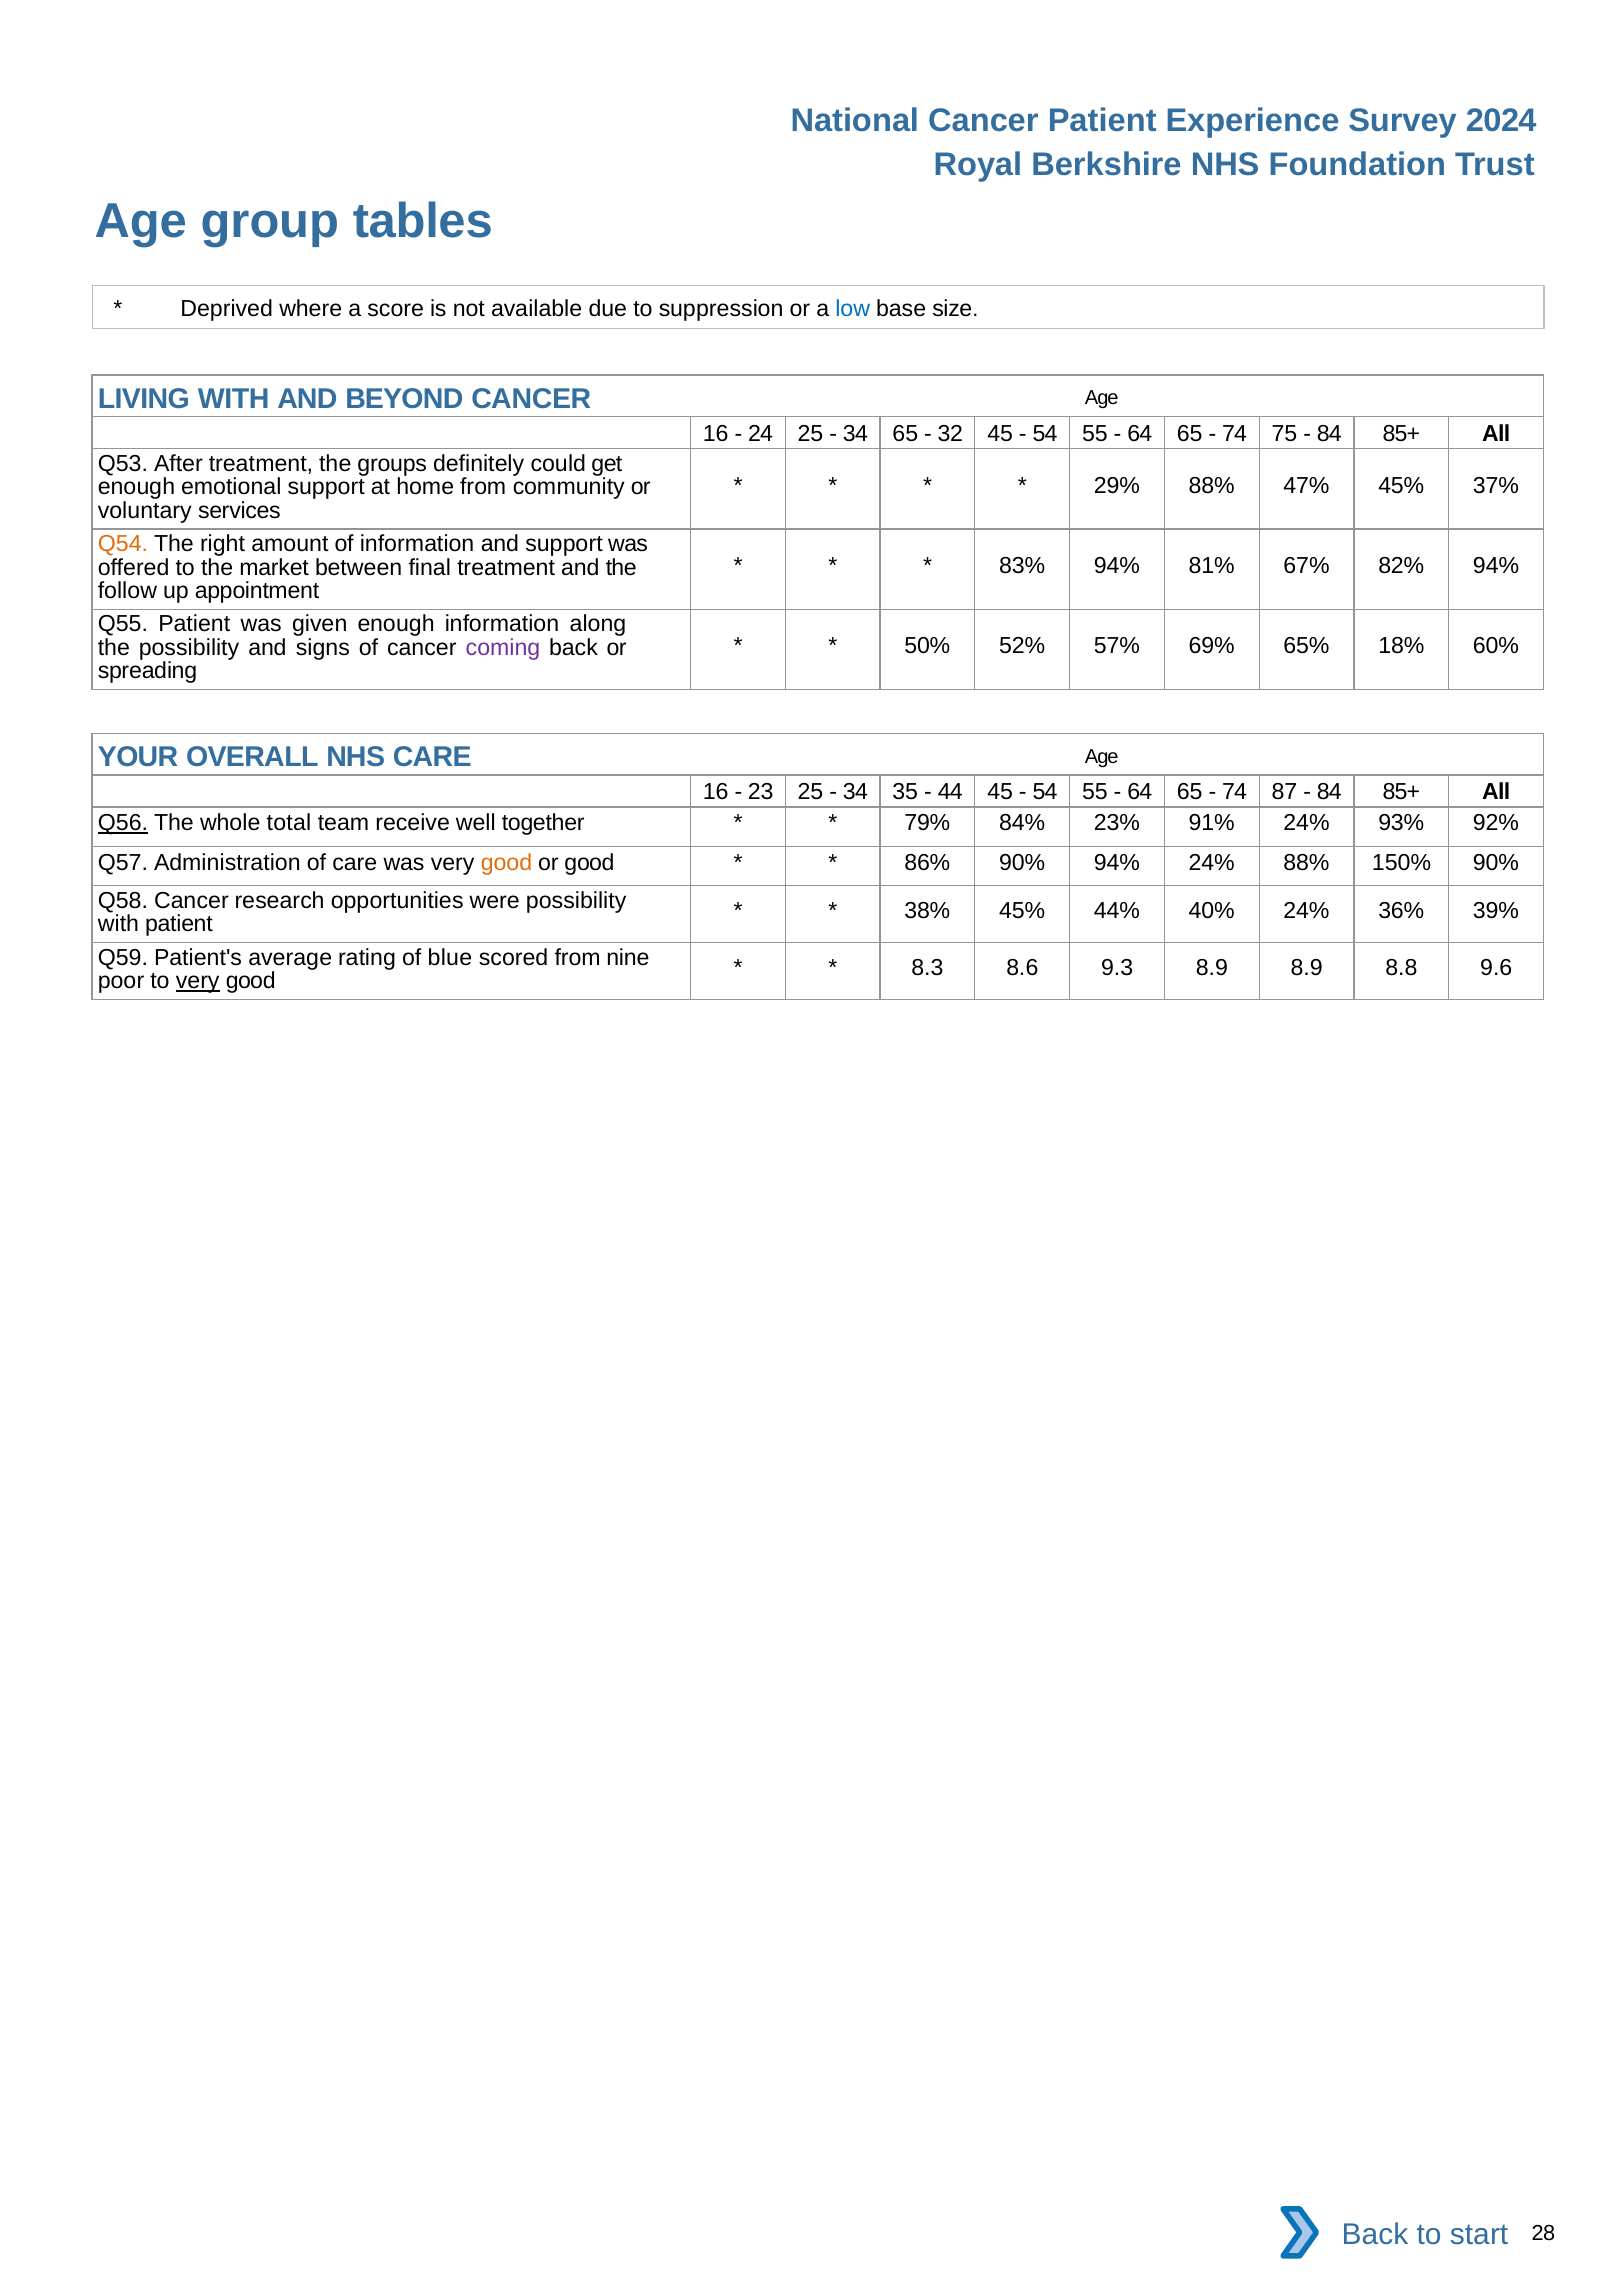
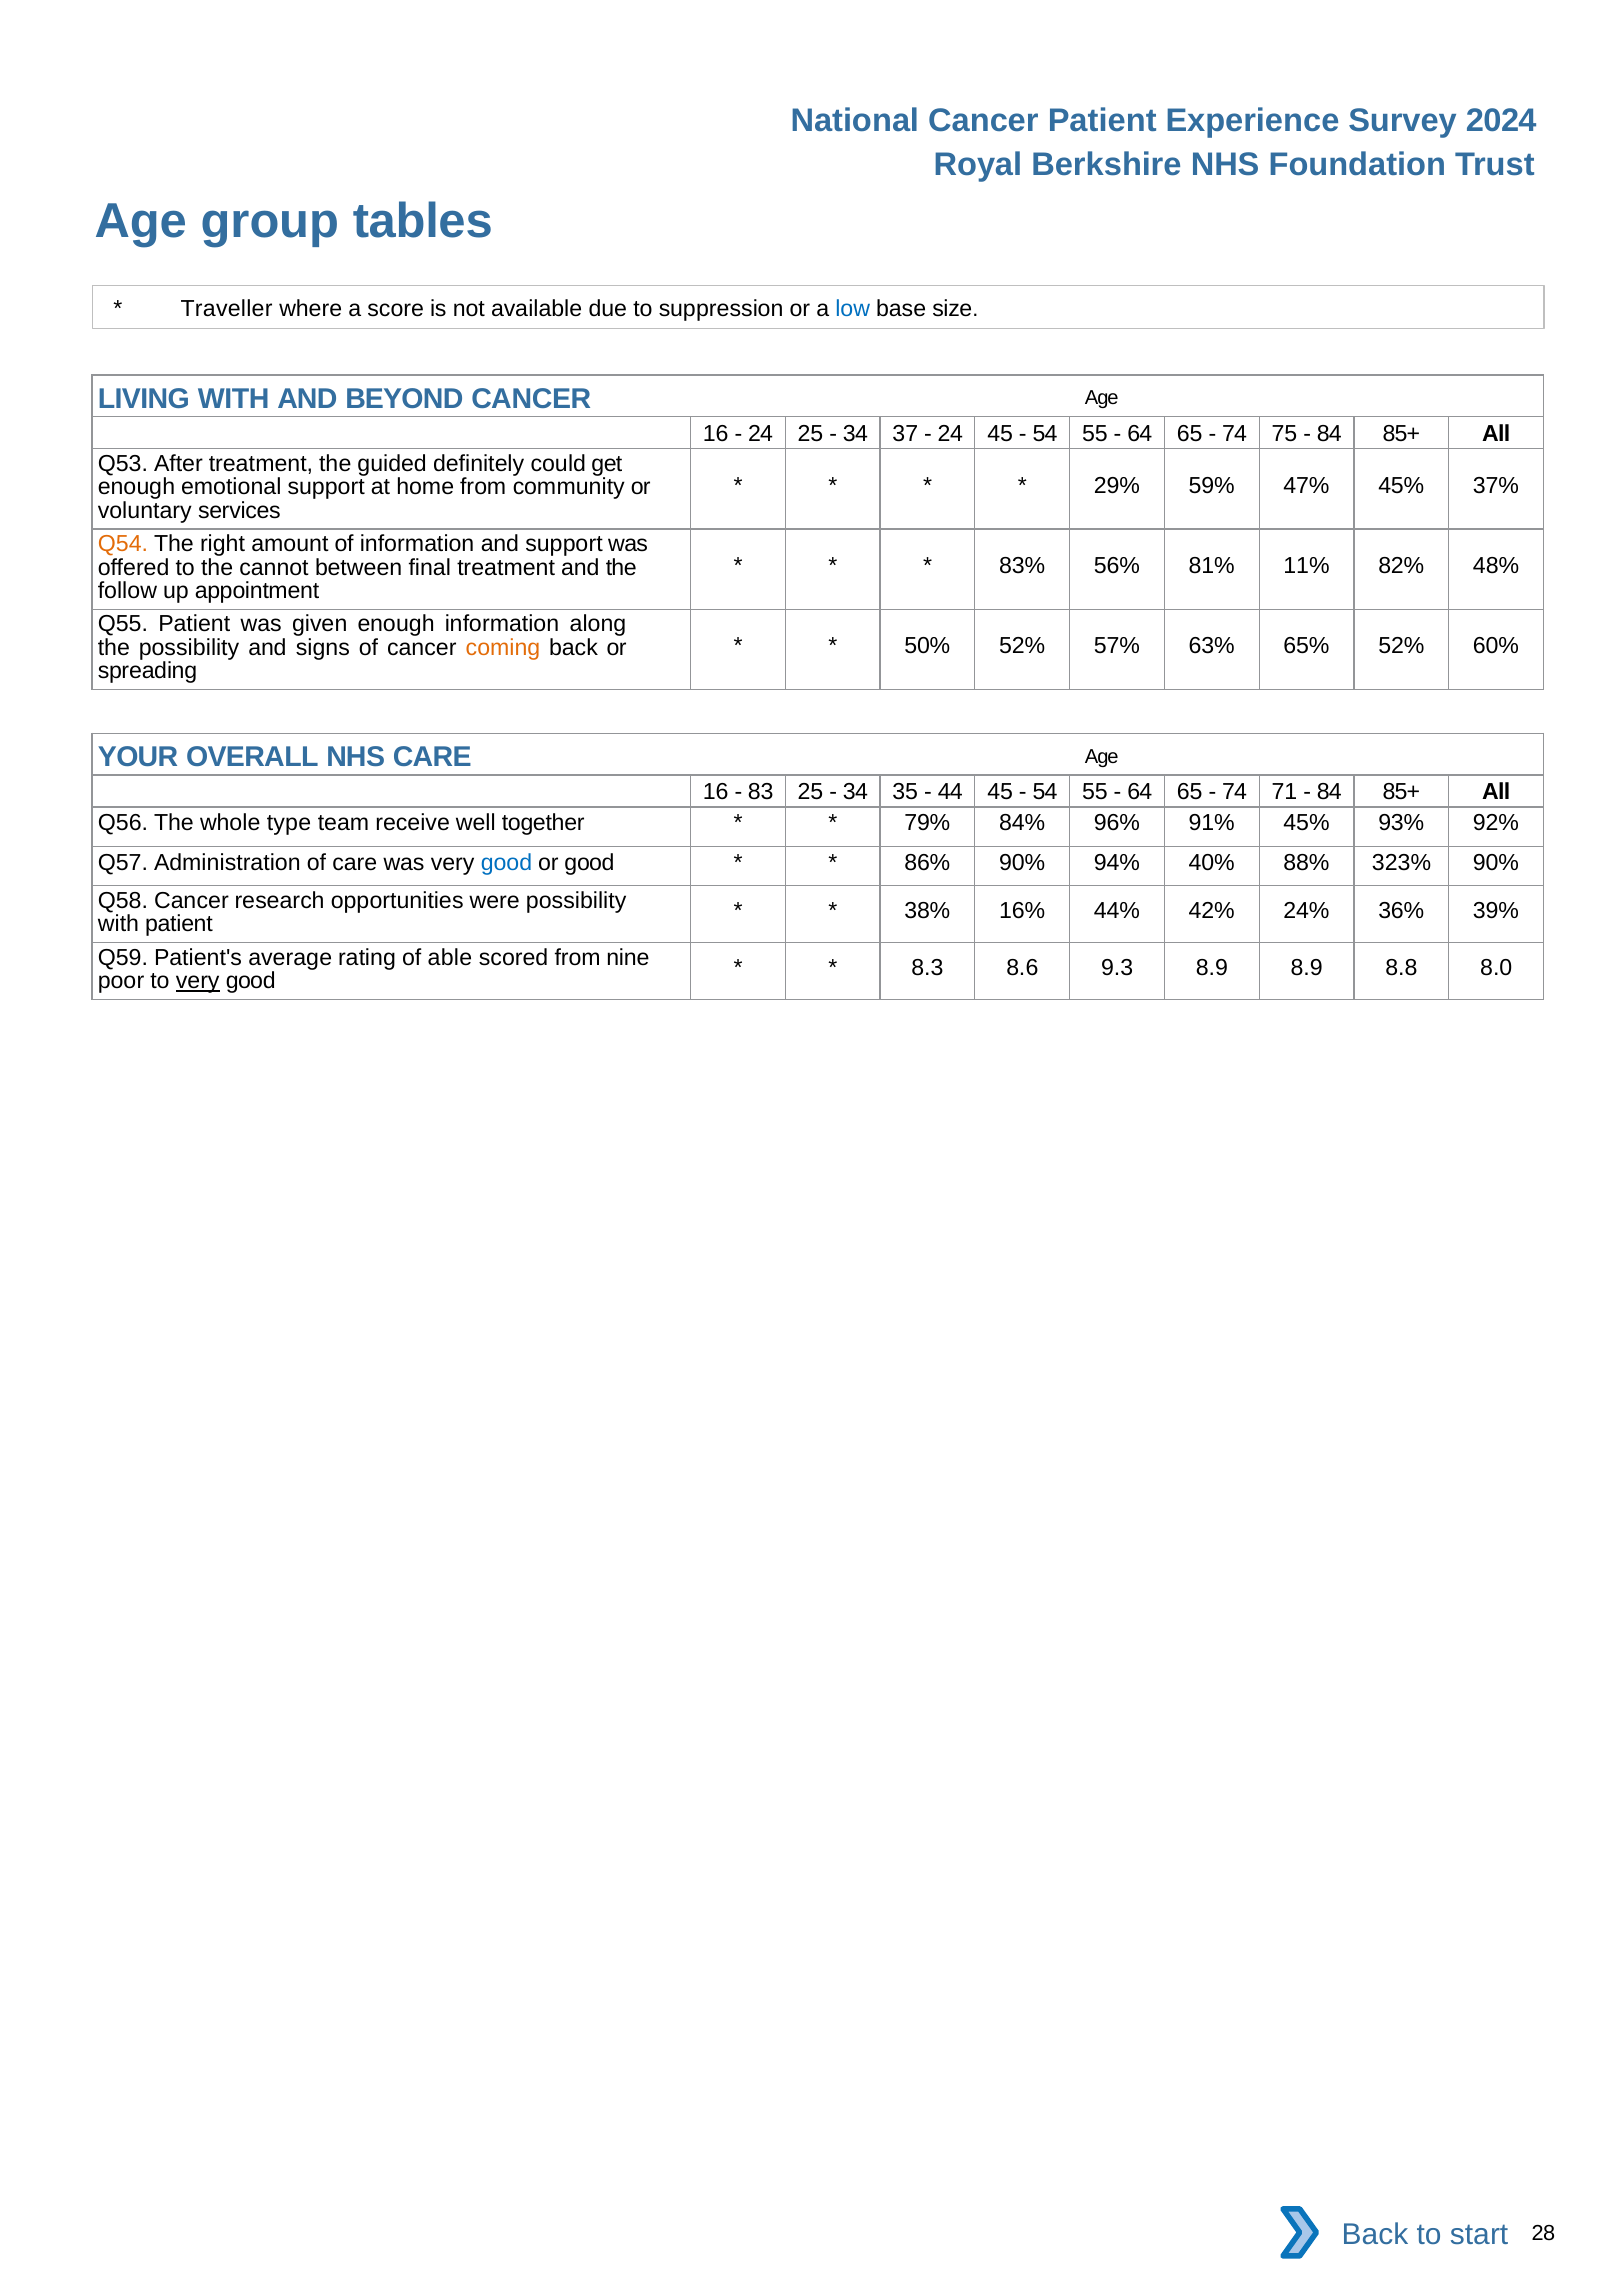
Deprived: Deprived -> Traveller
34 65: 65 -> 37
32 at (950, 434): 32 -> 24
groups: groups -> guided
29% 88%: 88% -> 59%
83% 94%: 94% -> 56%
67%: 67% -> 11%
82% 94%: 94% -> 48%
market: market -> cannot
69%: 69% -> 63%
65% 18%: 18% -> 52%
coming colour: purple -> orange
23: 23 -> 83
87: 87 -> 71
Q56 underline: present -> none
total: total -> type
23%: 23% -> 96%
91% 24%: 24% -> 45%
good at (506, 863) colour: orange -> blue
94% 24%: 24% -> 40%
150%: 150% -> 323%
38% 45%: 45% -> 16%
40%: 40% -> 42%
blue: blue -> able
9.6: 9.6 -> 8.0
